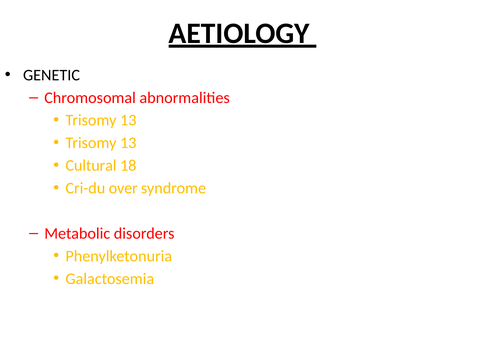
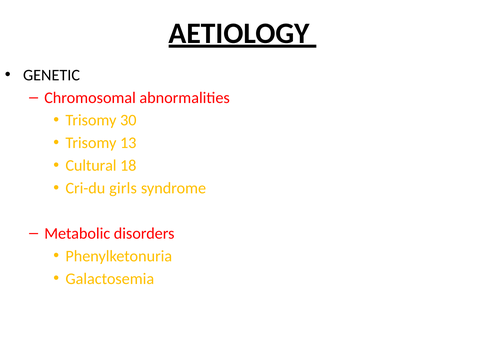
13 at (128, 120): 13 -> 30
over: over -> girls
